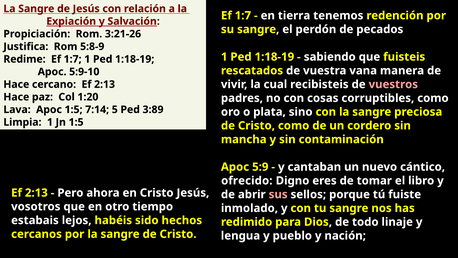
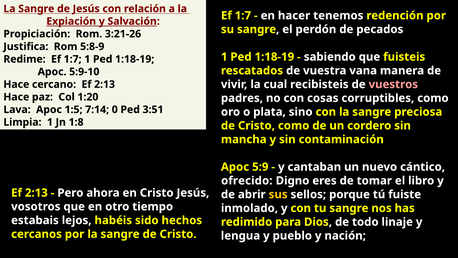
tierra: tierra -> hacer
5: 5 -> 0
3:89: 3:89 -> 3:51
Jn 1:5: 1:5 -> 1:8
sus colour: pink -> yellow
